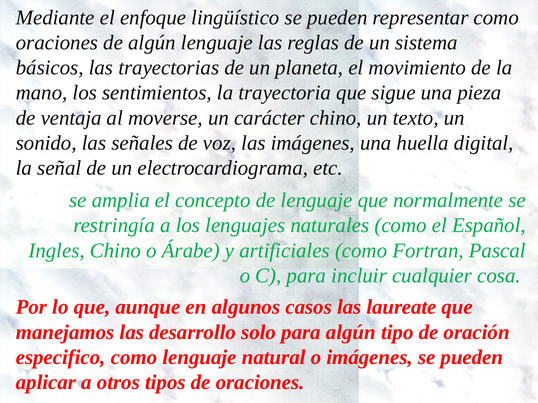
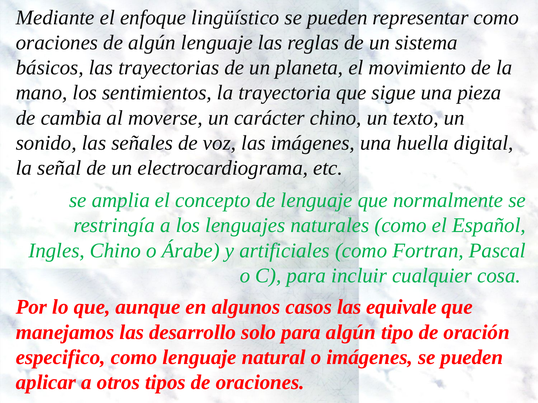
ventaja: ventaja -> cambia
laureate: laureate -> equivale
